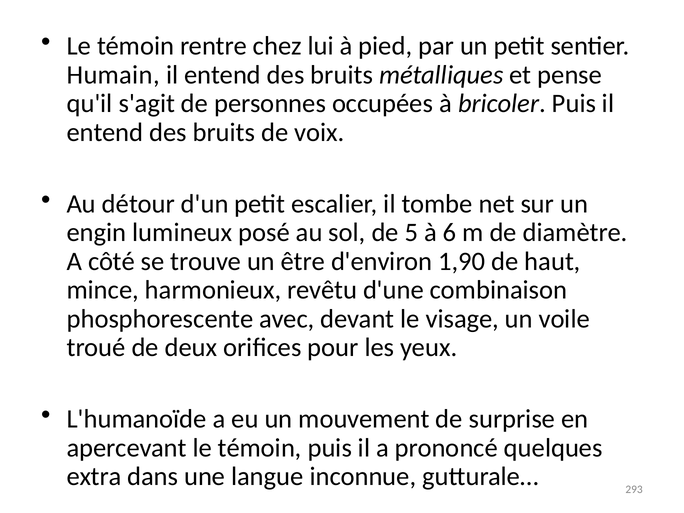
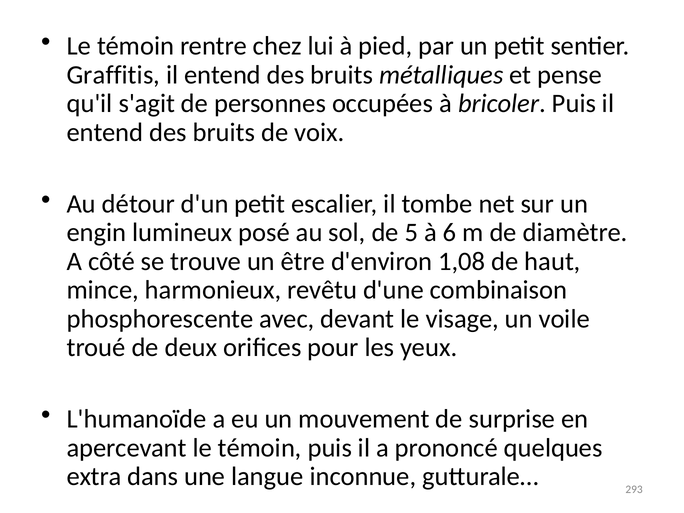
Humain: Humain -> Graffitis
1,90: 1,90 -> 1,08
